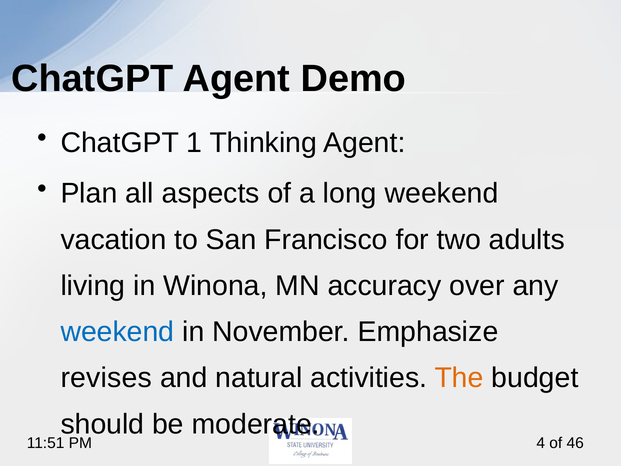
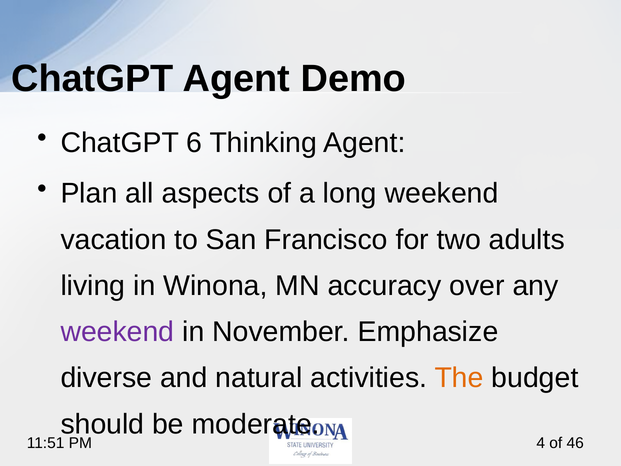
1: 1 -> 6
weekend at (117, 332) colour: blue -> purple
revises: revises -> diverse
